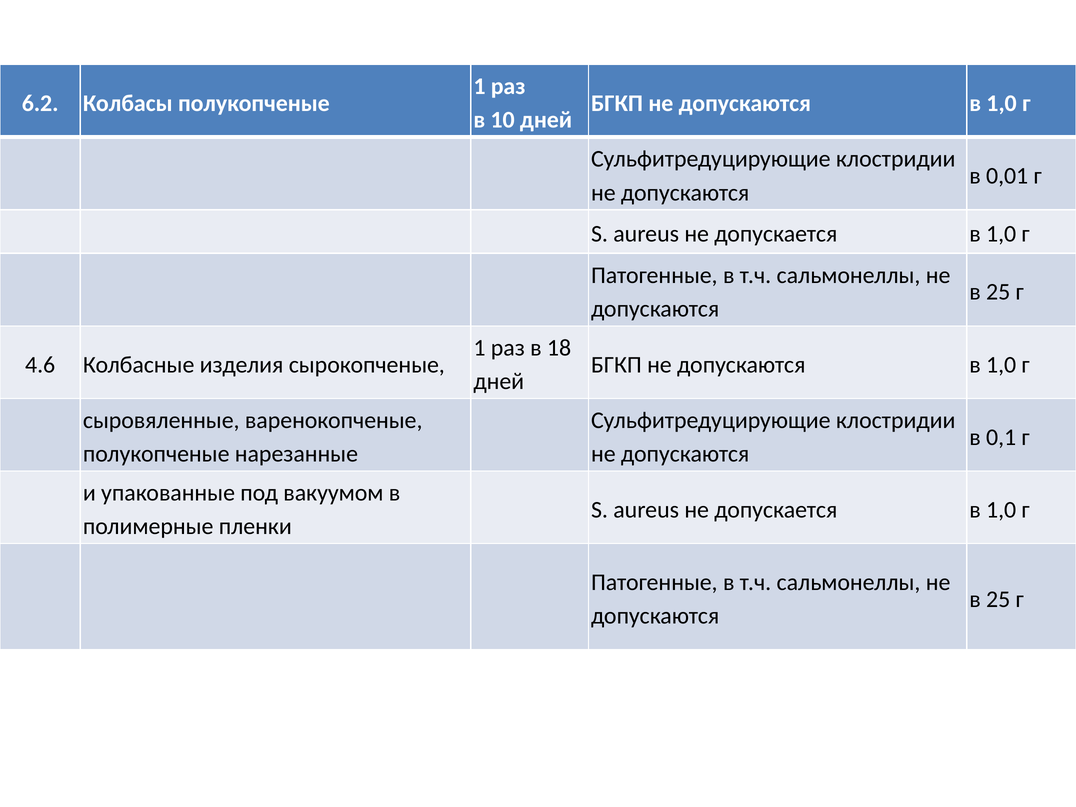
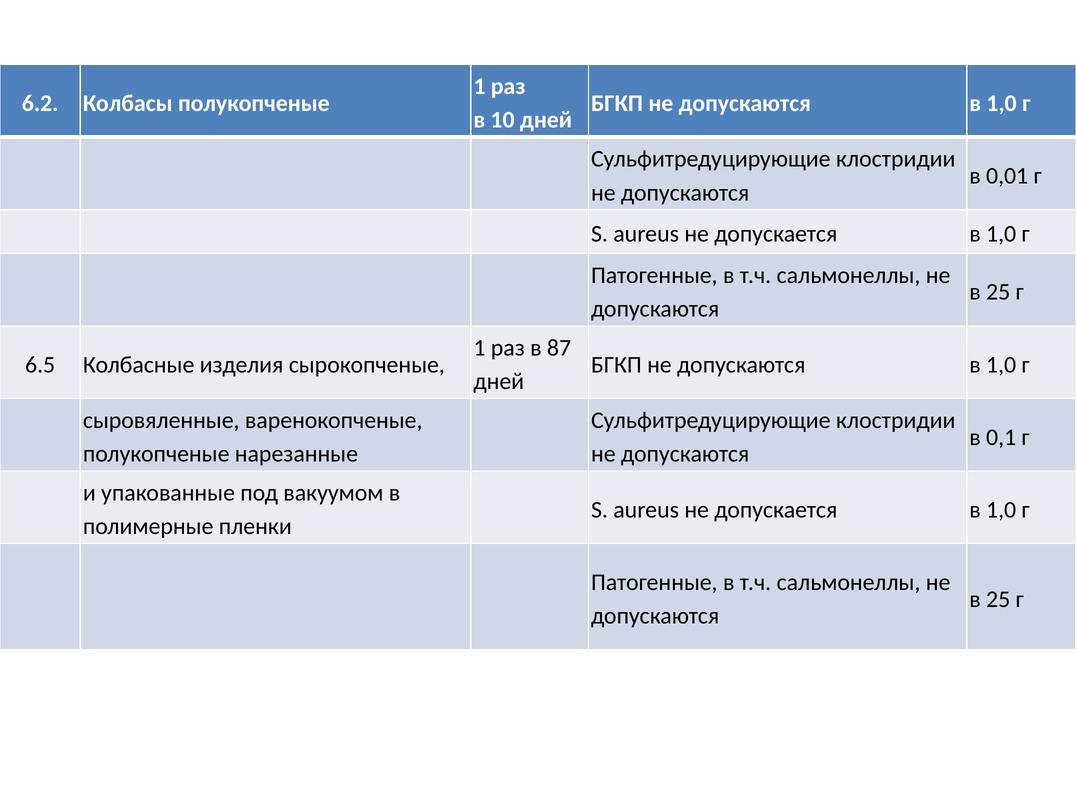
18: 18 -> 87
4.6: 4.6 -> 6.5
